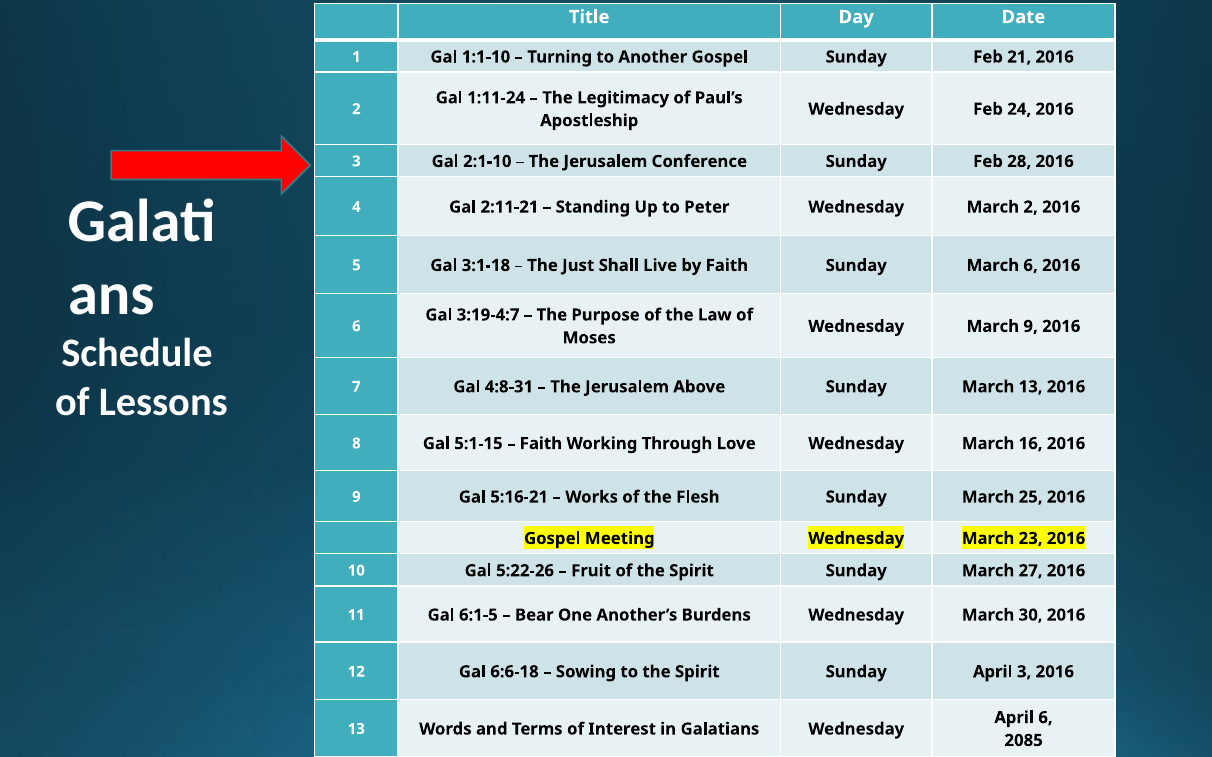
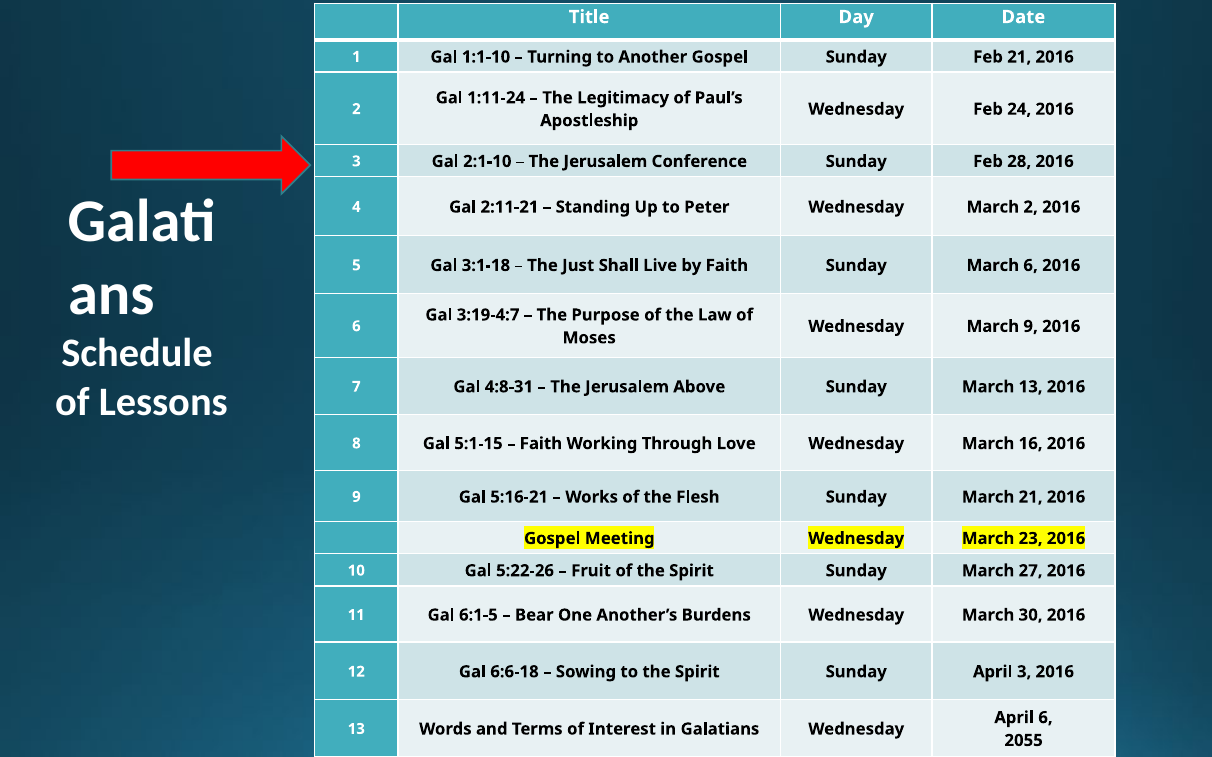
March 25: 25 -> 21
2085: 2085 -> 2055
